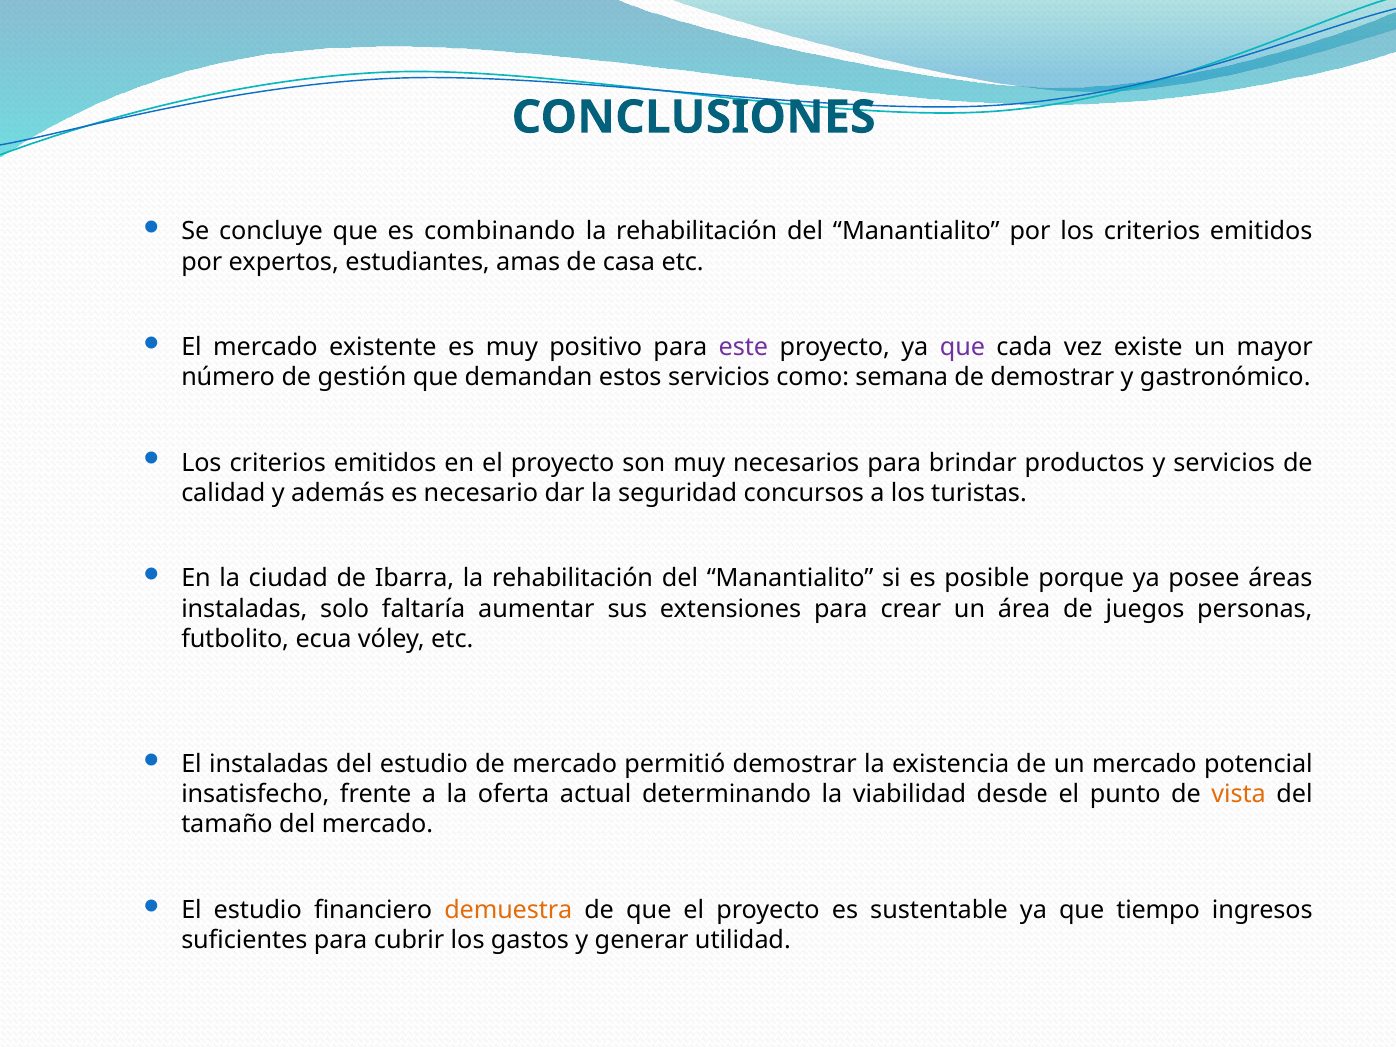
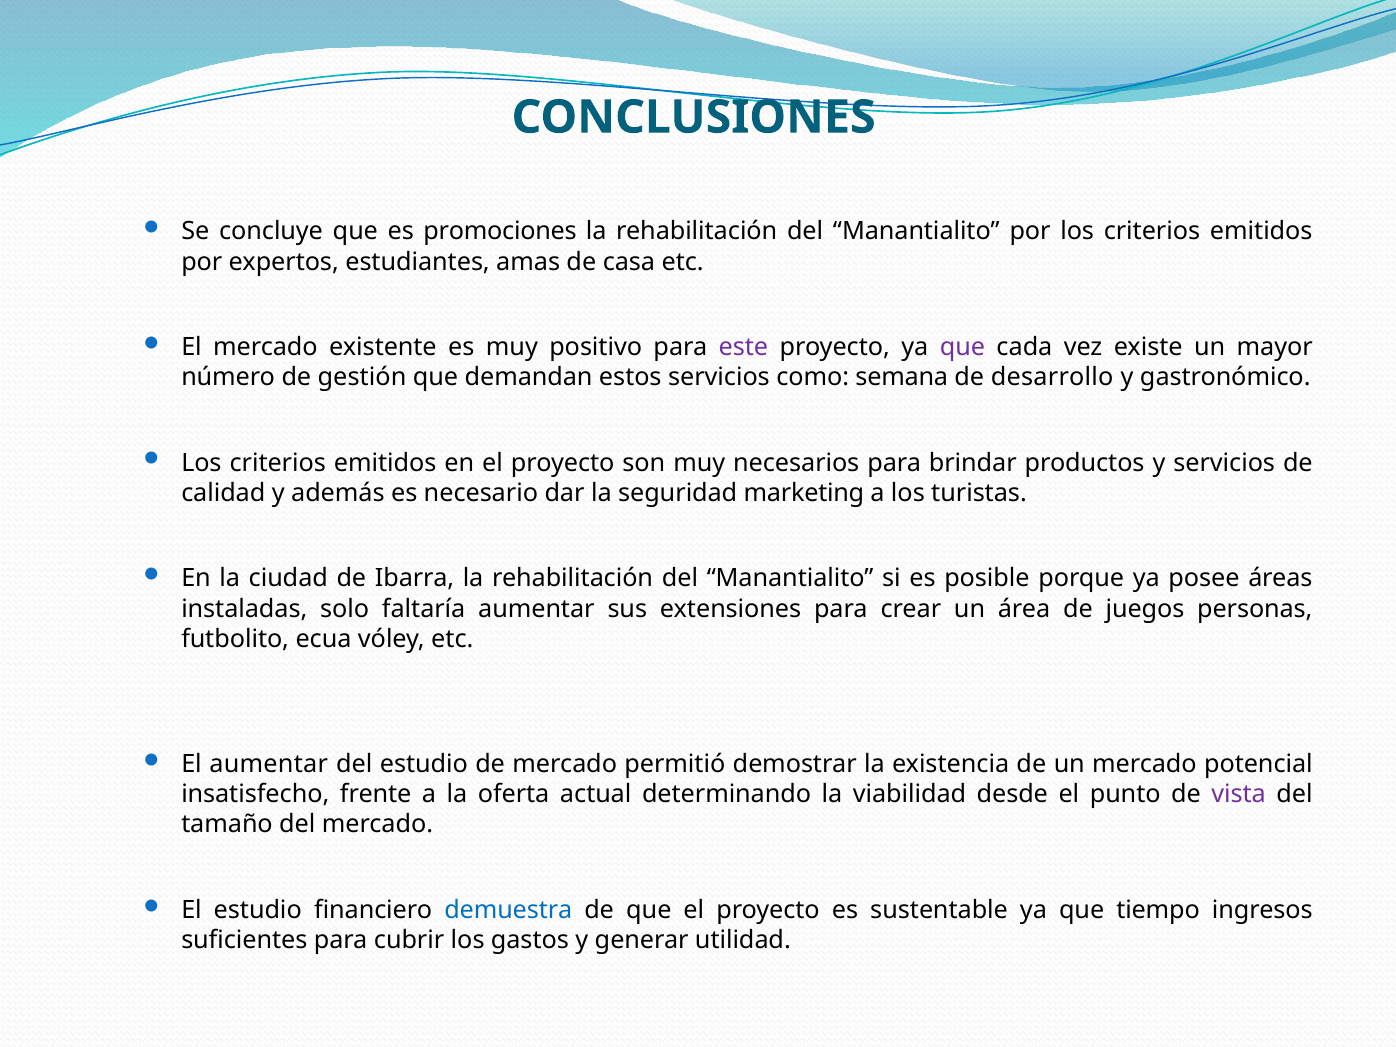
combinando: combinando -> promociones
de demostrar: demostrar -> desarrollo
concursos: concursos -> marketing
El instaladas: instaladas -> aumentar
vista colour: orange -> purple
demuestra colour: orange -> blue
